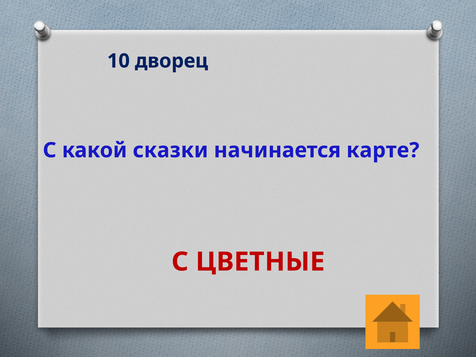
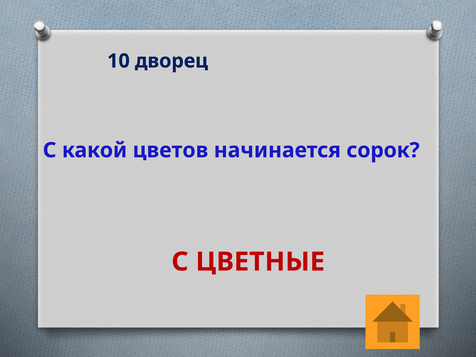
сказки: сказки -> цветов
карте: карте -> сорок
